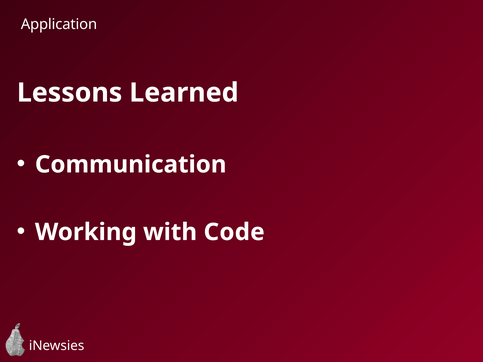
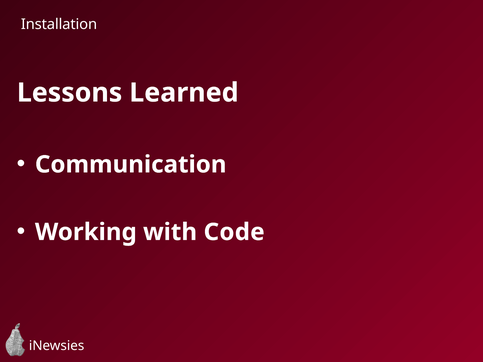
Application: Application -> Installation
